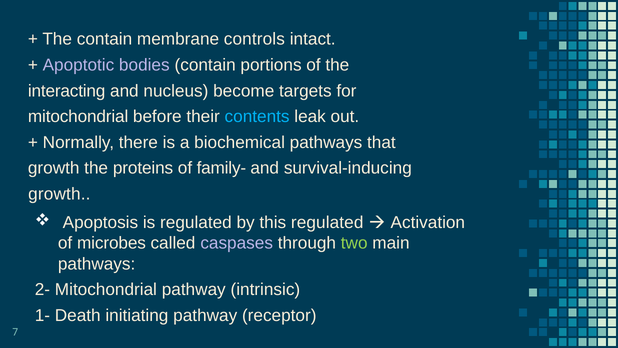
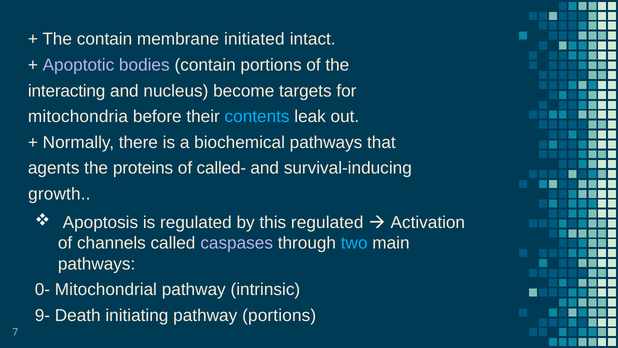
controls: controls -> initiated
mitochondrial at (78, 117): mitochondrial -> mitochondria
growth at (54, 168): growth -> agents
family-: family- -> called-
microbes: microbes -> channels
two colour: light green -> light blue
2-: 2- -> 0-
1-: 1- -> 9-
pathway receptor: receptor -> portions
